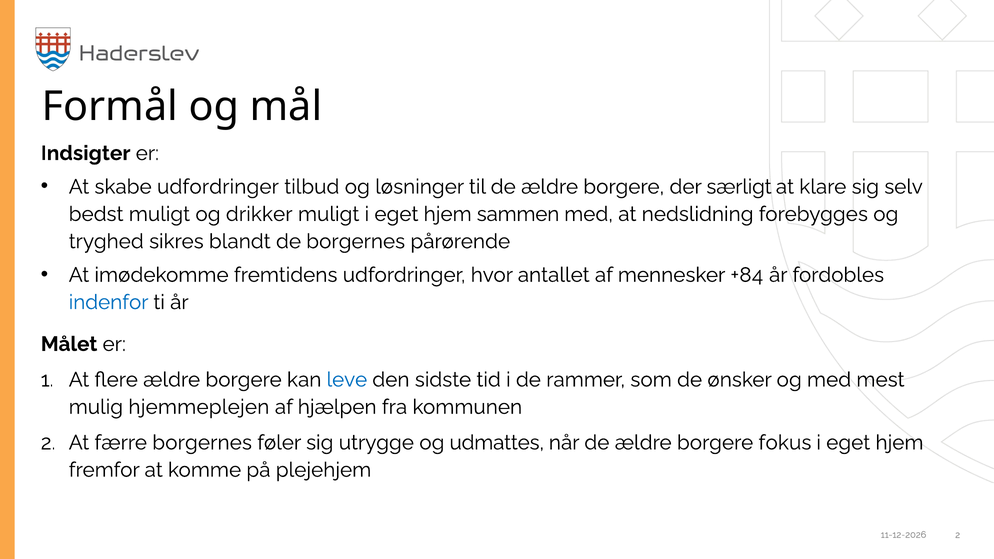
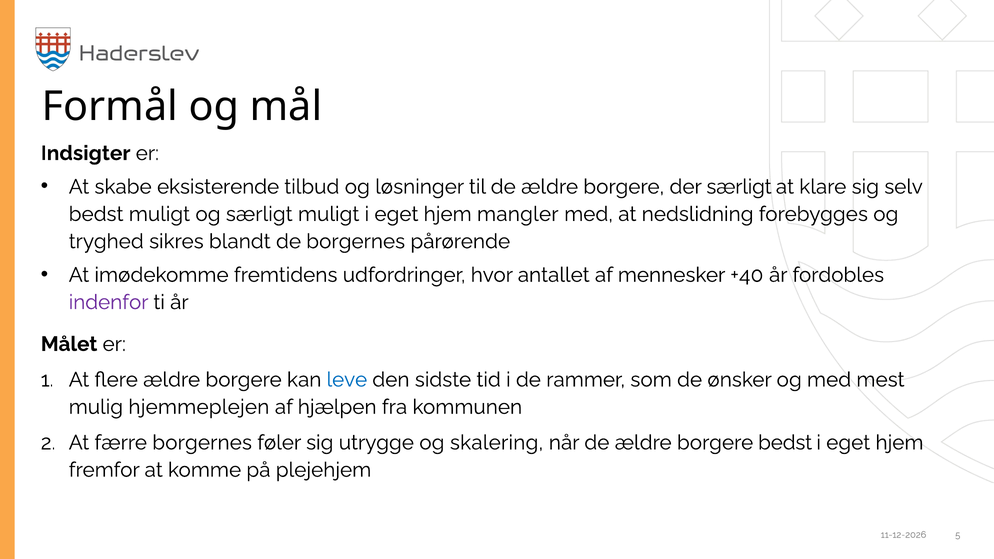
skabe udfordringer: udfordringer -> eksisterende
og drikker: drikker -> særligt
sammen: sammen -> mangler
+84: +84 -> +40
indenfor colour: blue -> purple
udmattes: udmattes -> skalering
borgere fokus: fokus -> bedst
2 at (958, 535): 2 -> 5
